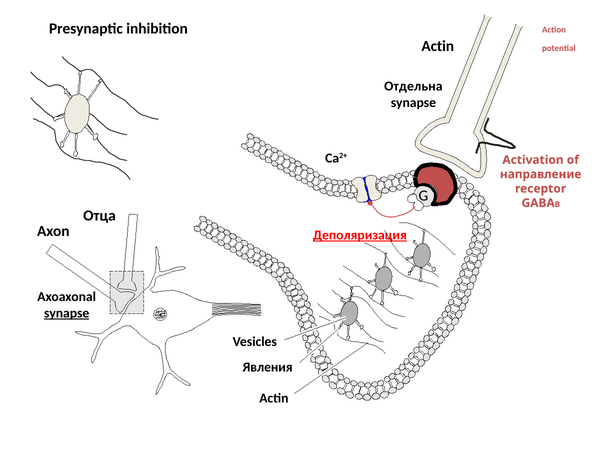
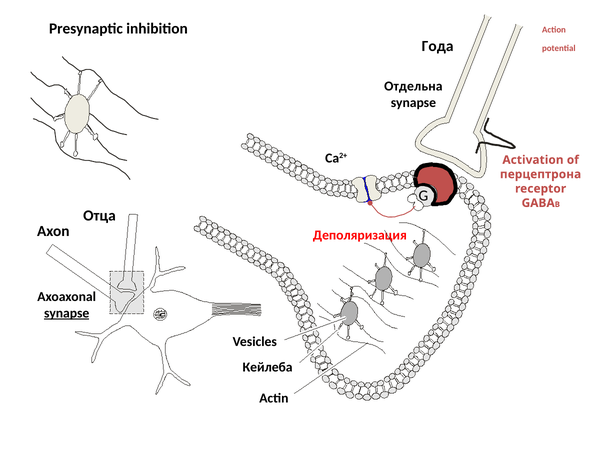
Actin at (438, 46): Actin -> Года
направление: направление -> перцептрона
Деполяризация underline: present -> none
Явления: Явления -> Кейлеба
